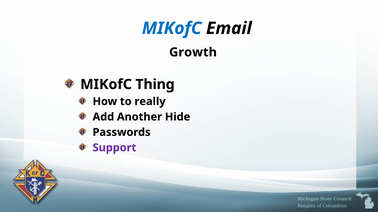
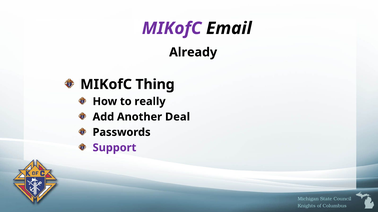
MIKofC at (172, 28) colour: blue -> purple
Growth: Growth -> Already
Hide: Hide -> Deal
